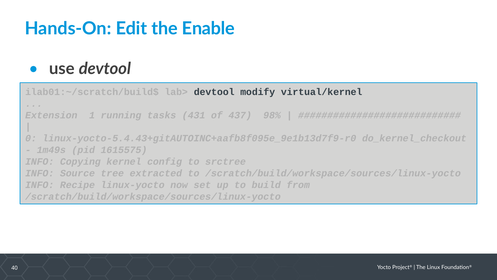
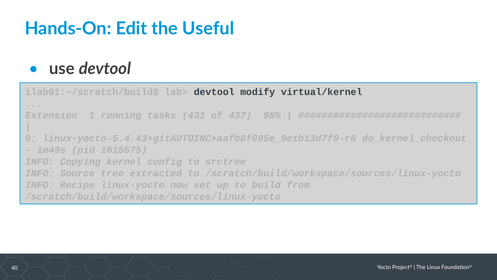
Enable: Enable -> Useful
